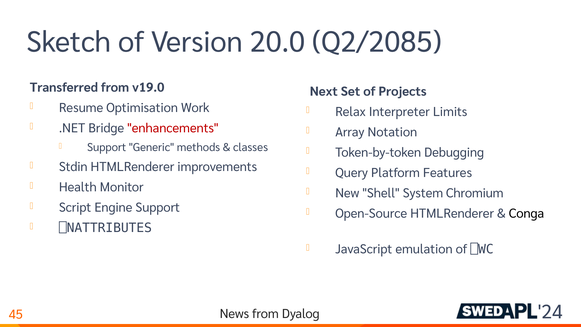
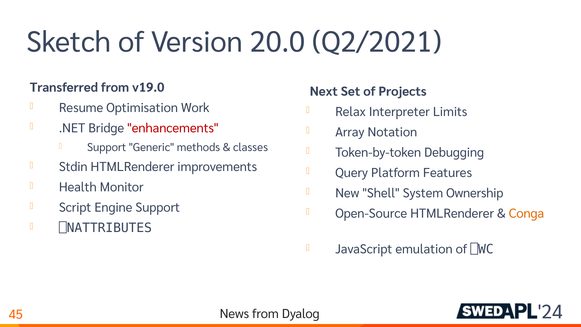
Q2/2085: Q2/2085 -> Q2/2021
Chromium: Chromium -> Ownership
Conga colour: black -> orange
